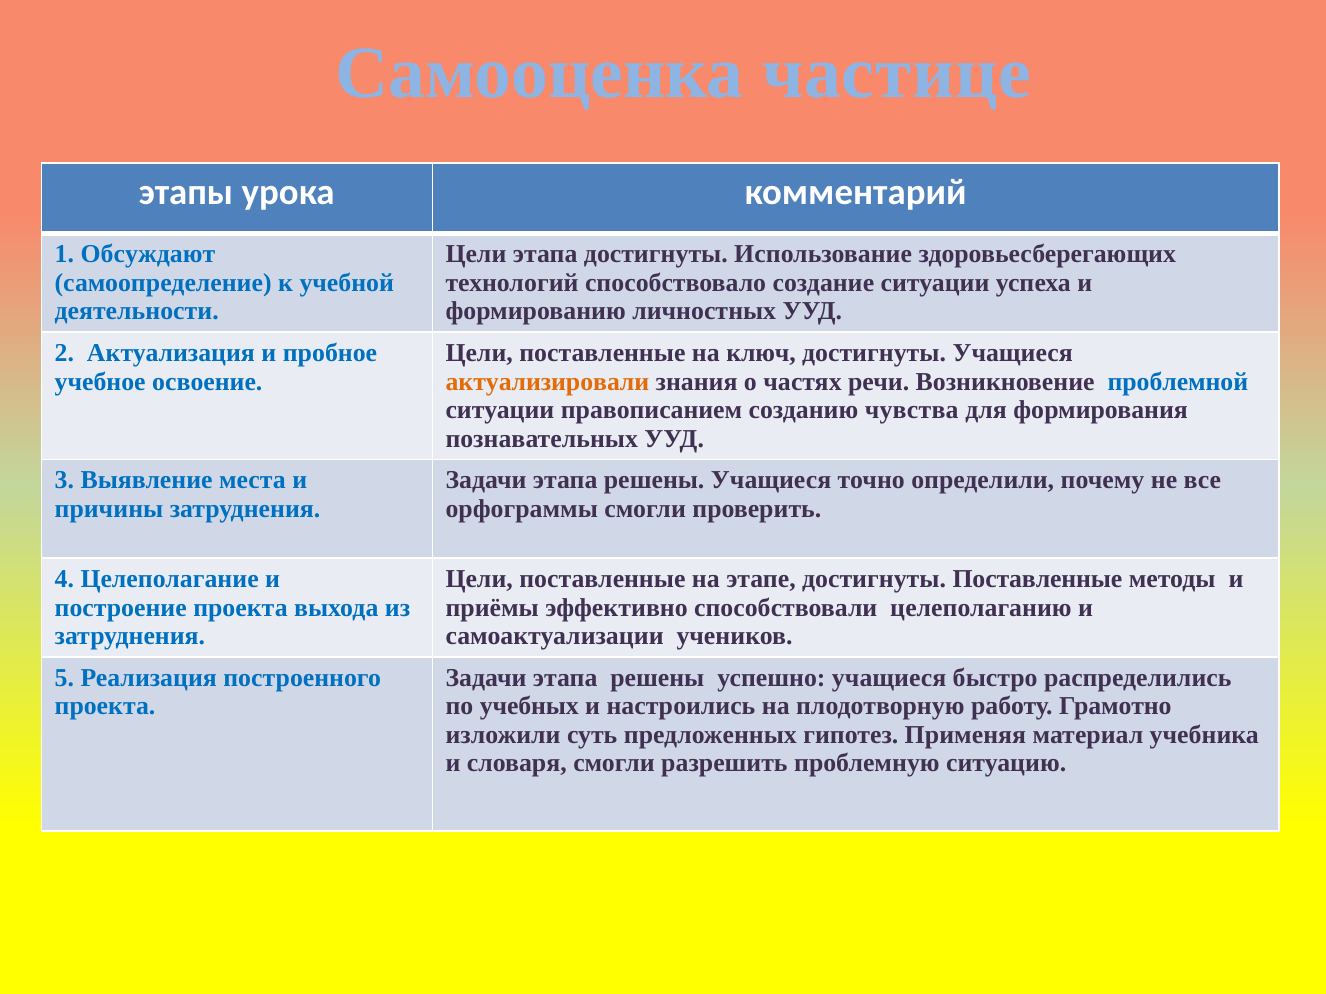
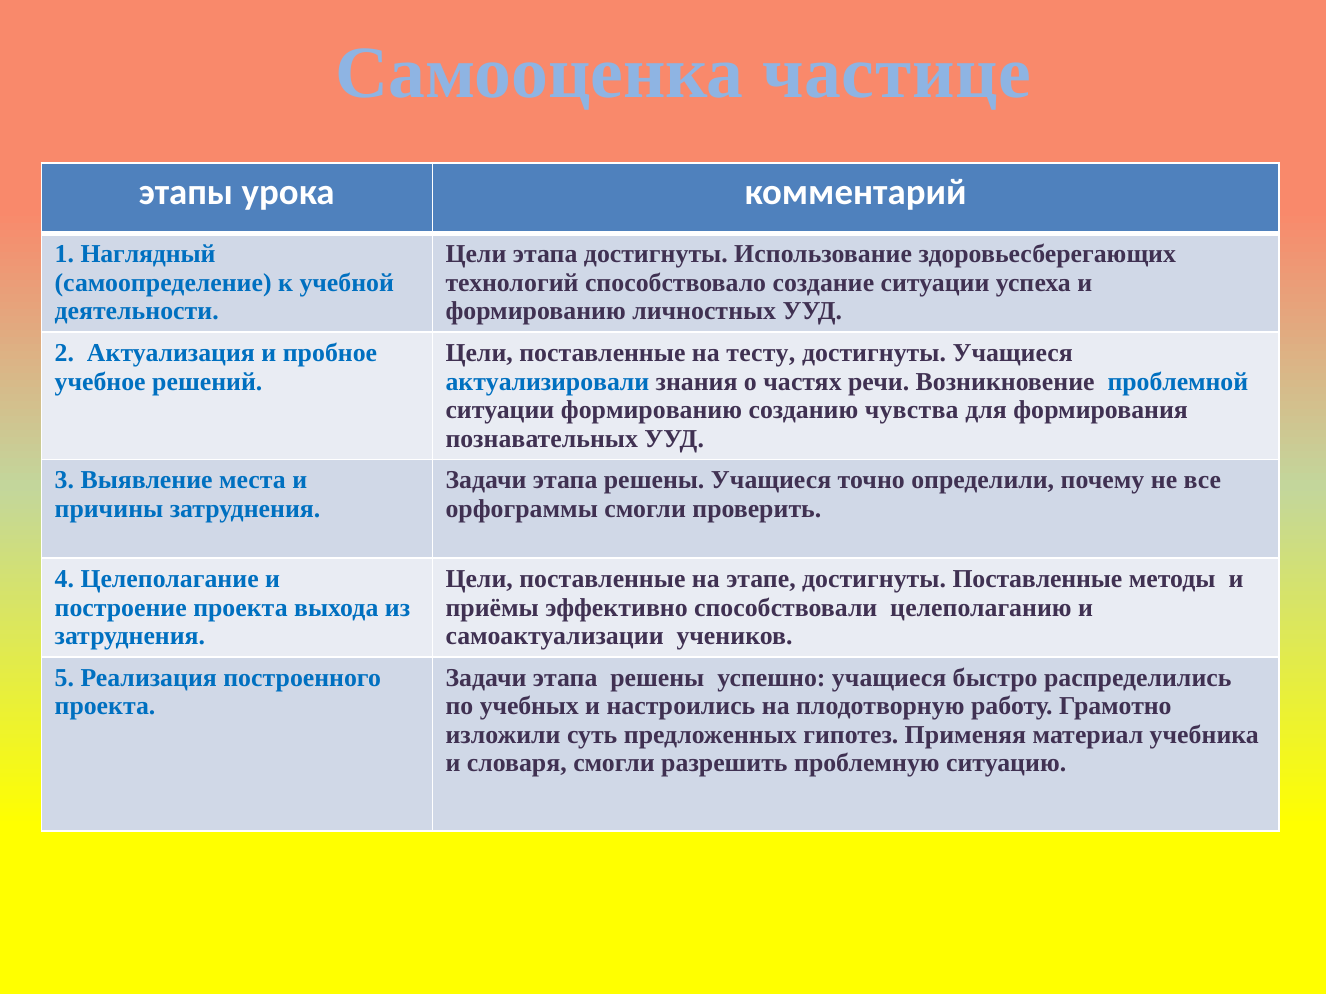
Обсуждают: Обсуждают -> Наглядный
ключ: ключ -> тесту
освоение: освоение -> решений
актуализировали colour: orange -> blue
ситуации правописанием: правописанием -> формированию
